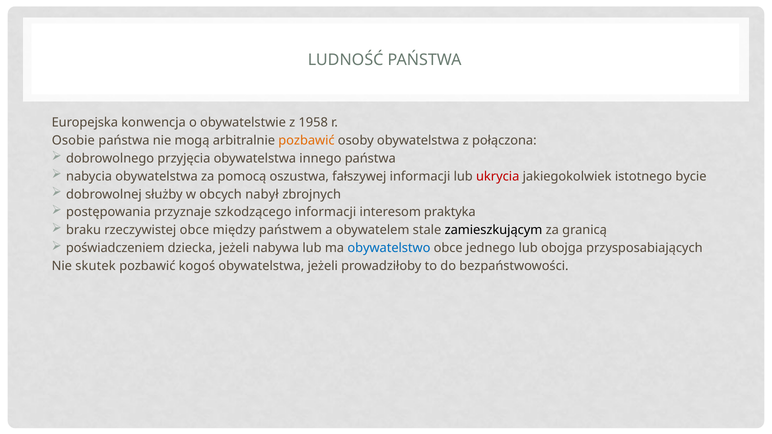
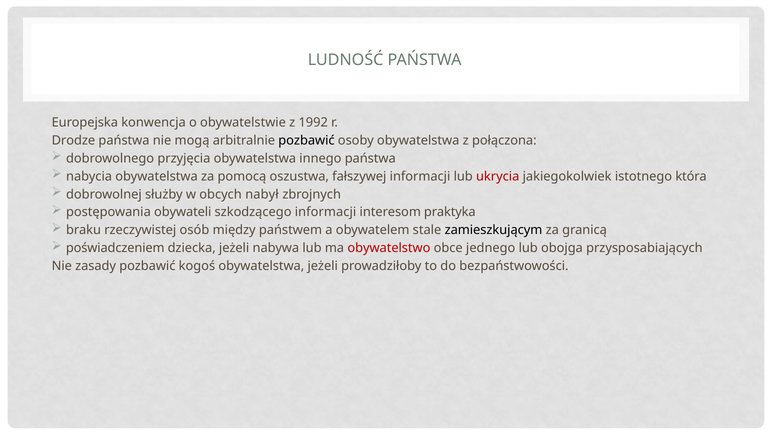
1958: 1958 -> 1992
Osobie: Osobie -> Drodze
pozbawić at (306, 140) colour: orange -> black
bycie: bycie -> która
przyznaje: przyznaje -> obywateli
rzeczywistej obce: obce -> osób
obywatelstwo colour: blue -> red
skutek: skutek -> zasady
